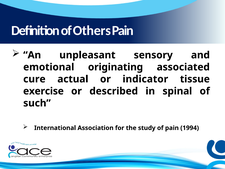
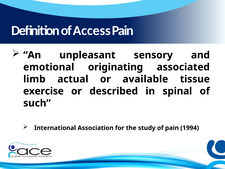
Others: Others -> Access
cure: cure -> limb
indicator: indicator -> available
